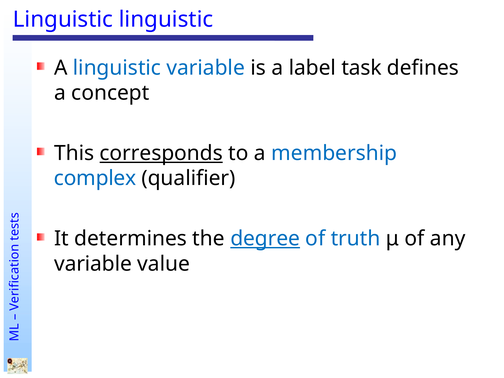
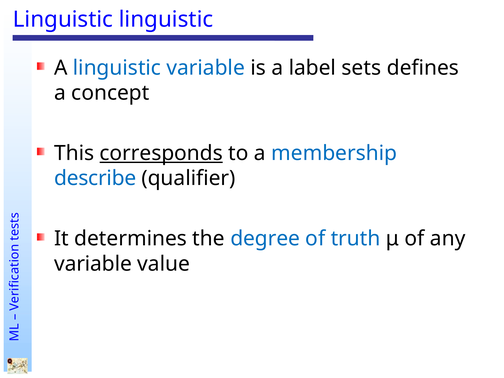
task: task -> sets
complex: complex -> describe
degree underline: present -> none
